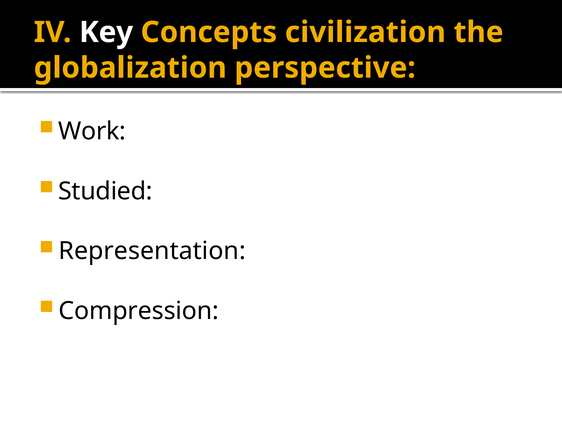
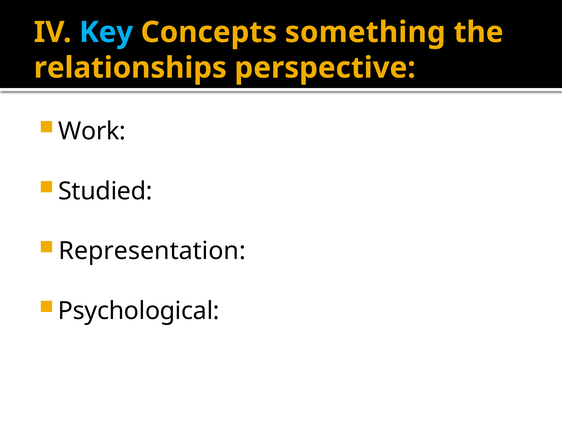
Key colour: white -> light blue
civilization: civilization -> something
globalization: globalization -> relationships
Compression: Compression -> Psychological
